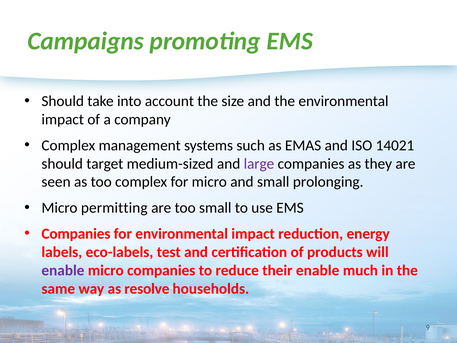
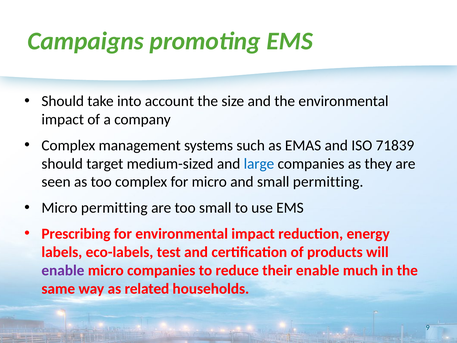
14021: 14021 -> 71839
large colour: purple -> blue
small prolonging: prolonging -> permitting
Companies at (76, 234): Companies -> Prescribing
resolve: resolve -> related
